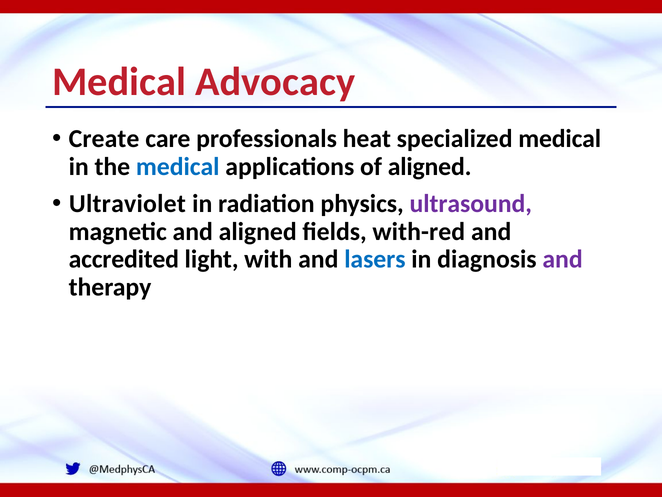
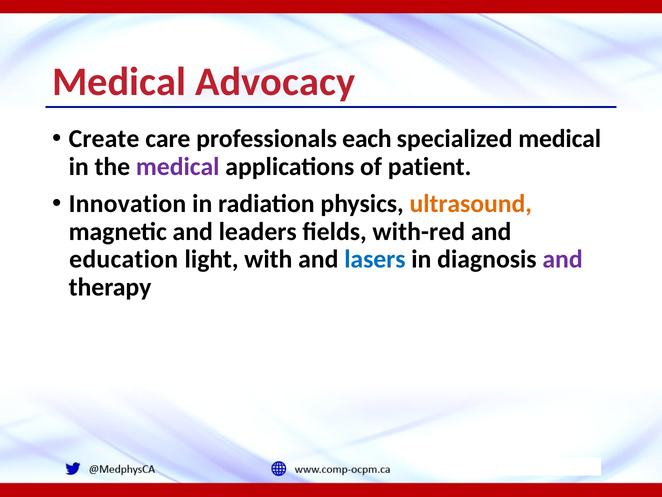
heat: heat -> each
medical at (178, 167) colour: blue -> purple
of aligned: aligned -> patient
Ultraviolet: Ultraviolet -> Innovation
ultrasound colour: purple -> orange
and aligned: aligned -> leaders
accredited: accredited -> education
